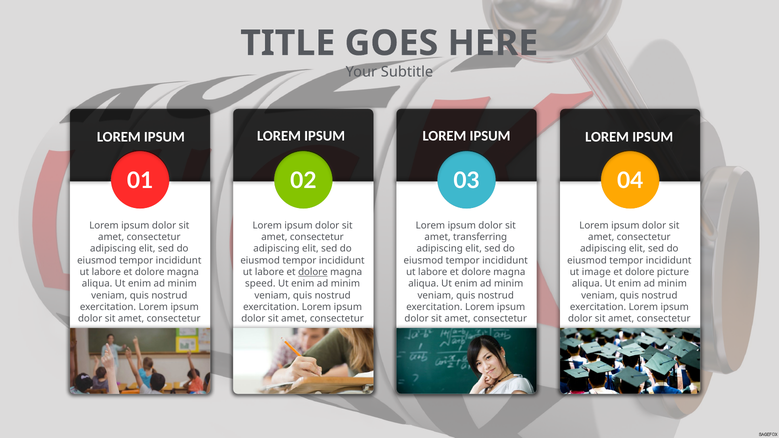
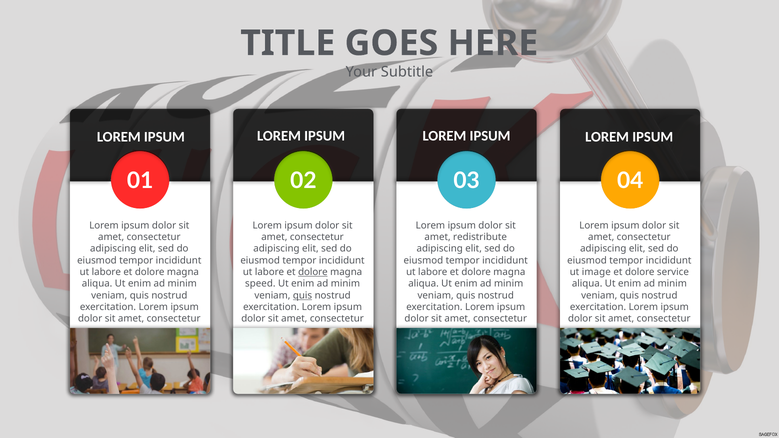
transferring: transferring -> redistribute
picture: picture -> service
quis at (303, 296) underline: none -> present
